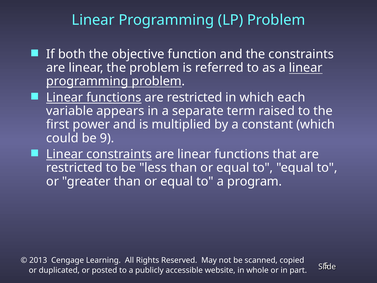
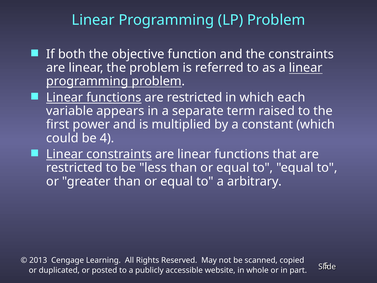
9: 9 -> 4
program: program -> arbitrary
